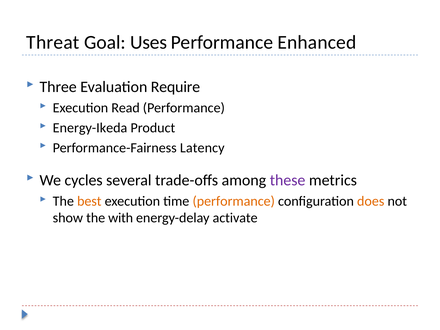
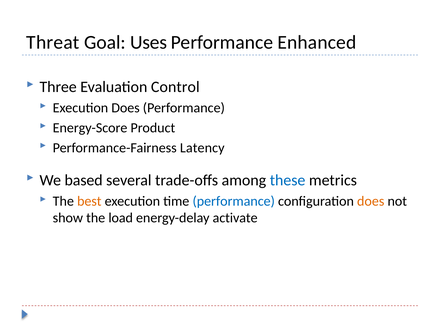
Require: Require -> Control
Execution Read: Read -> Does
Energy-Ikeda: Energy-Ikeda -> Energy-Score
cycles: cycles -> based
these colour: purple -> blue
performance at (234, 201) colour: orange -> blue
with: with -> load
